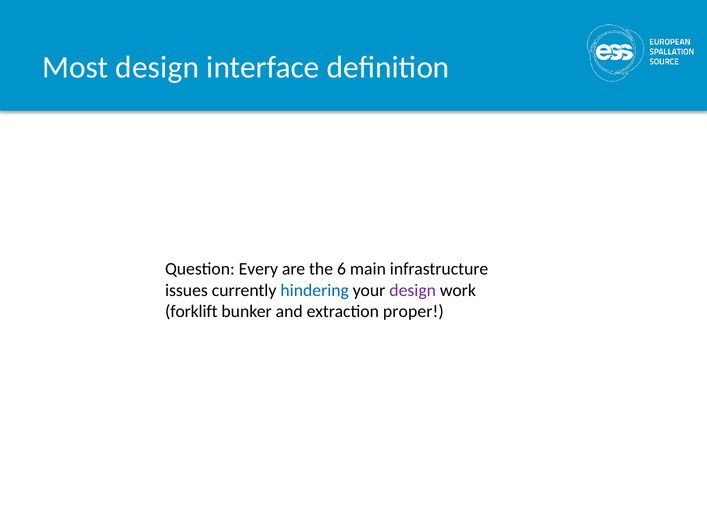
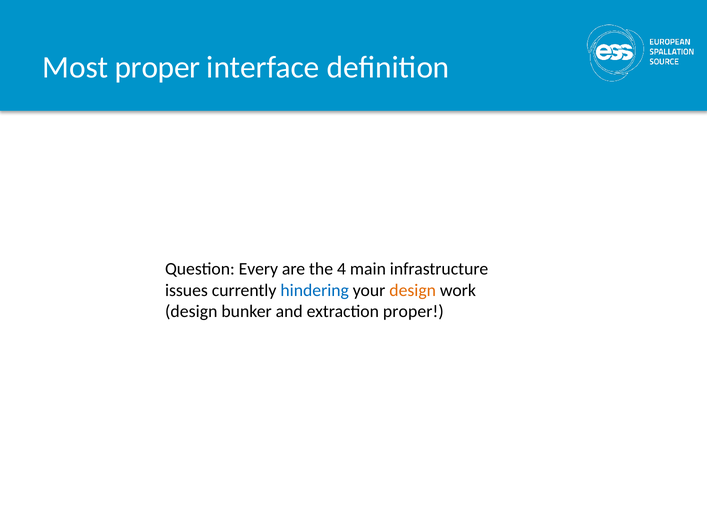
Most design: design -> proper
6: 6 -> 4
design at (413, 290) colour: purple -> orange
forklift at (191, 312): forklift -> design
